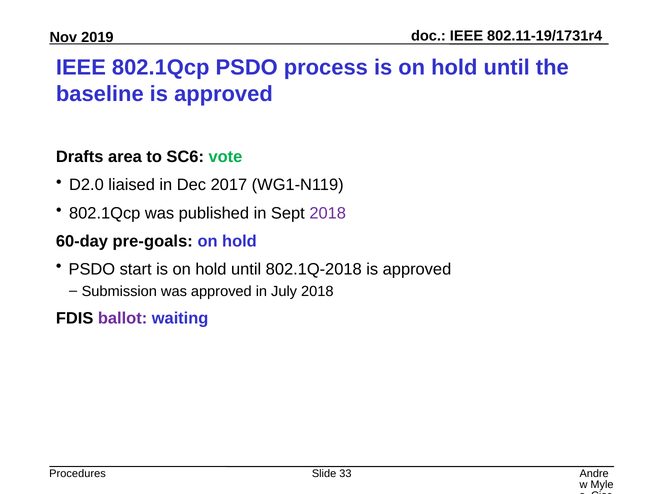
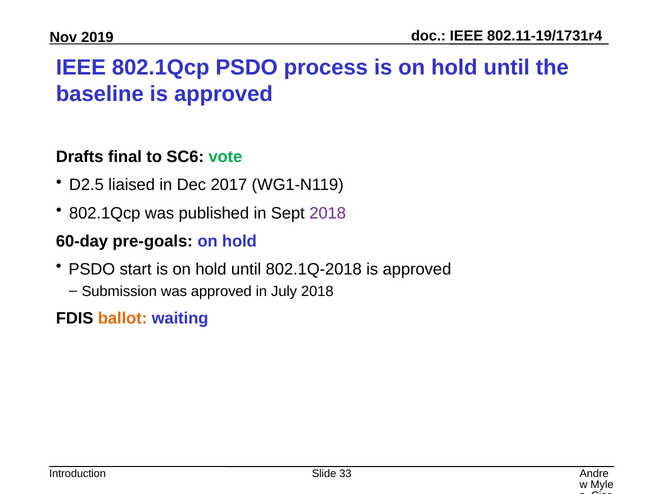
area: area -> final
D2.0: D2.0 -> D2.5
ballot colour: purple -> orange
Procedures: Procedures -> Introduction
